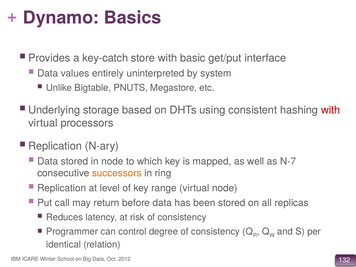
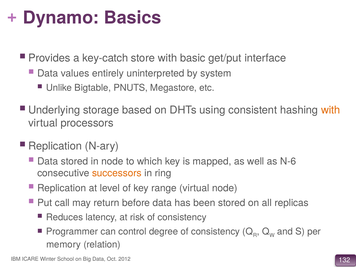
with at (331, 110) colour: red -> orange
N-7: N-7 -> N-6
identical: identical -> memory
